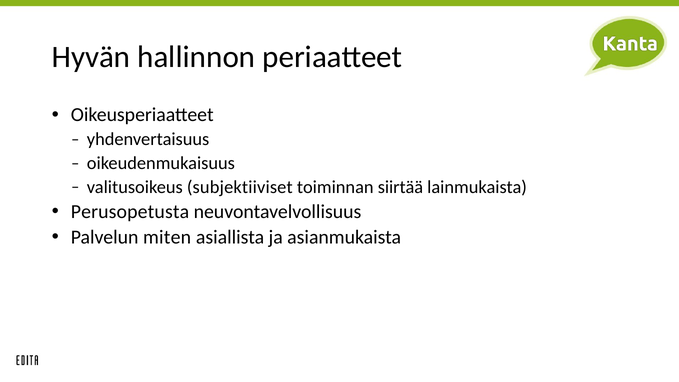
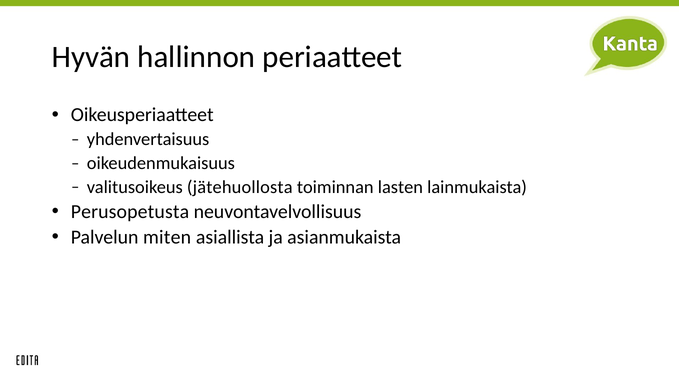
subjektiiviset: subjektiiviset -> jätehuollosta
siirtää: siirtää -> lasten
